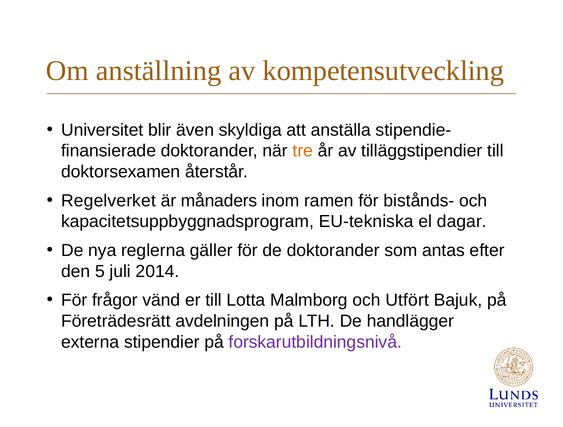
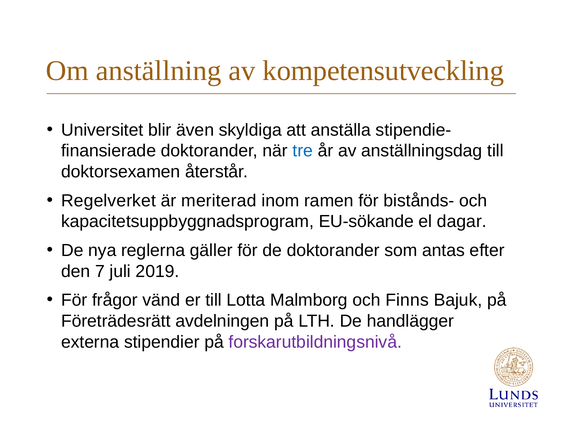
tre colour: orange -> blue
tilläggstipendier: tilläggstipendier -> anställningsdag
månaders: månaders -> meriterad
EU-tekniska: EU-tekniska -> EU-sökande
5: 5 -> 7
2014: 2014 -> 2019
Utfört: Utfört -> Finns
